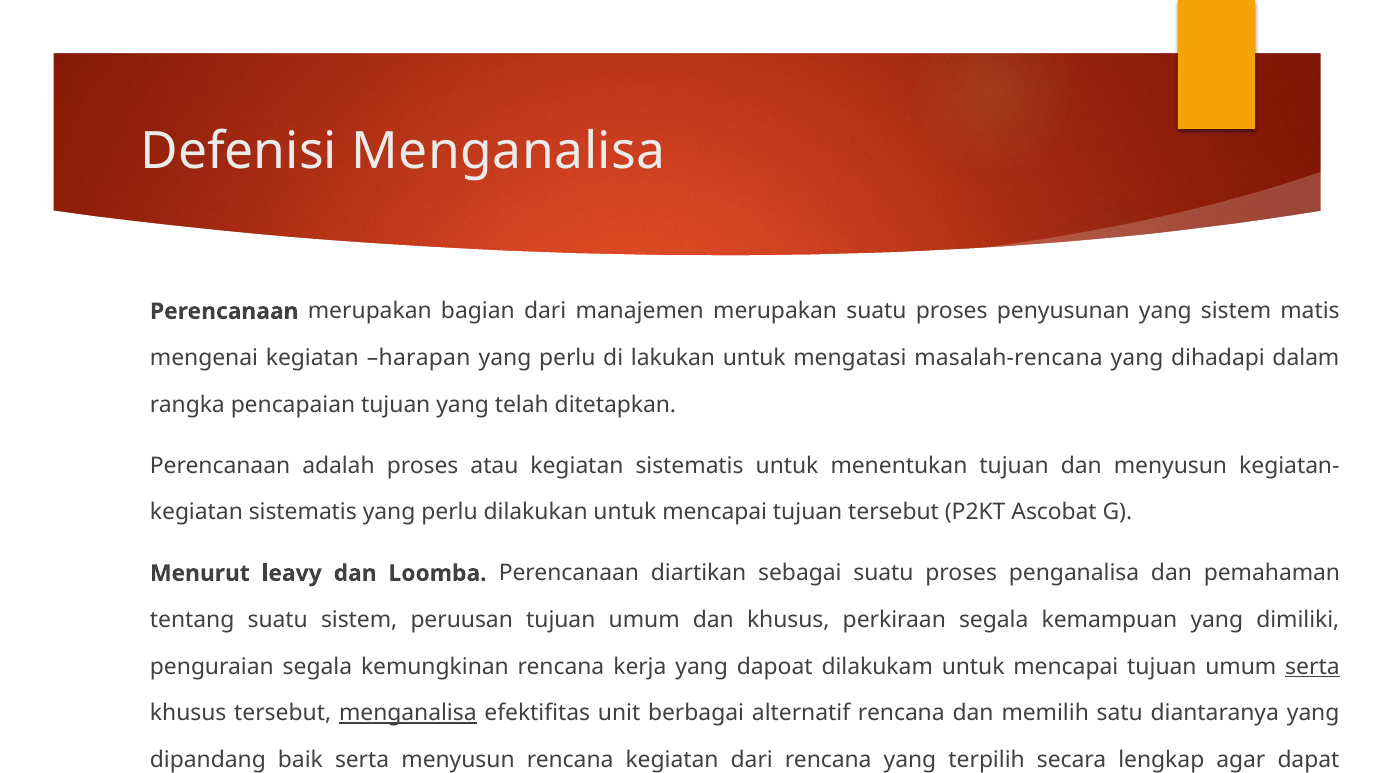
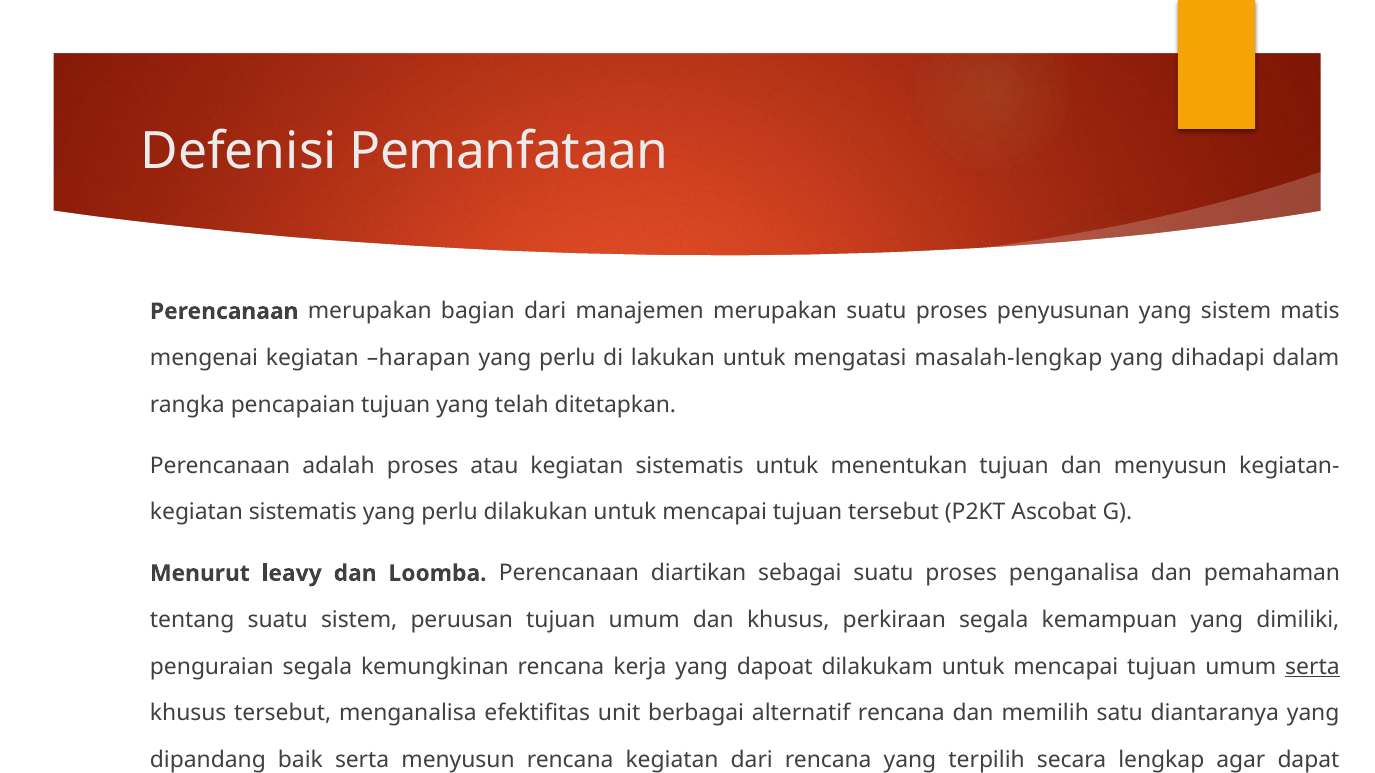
Defenisi Menganalisa: Menganalisa -> Pemanfataan
masalah-rencana: masalah-rencana -> masalah-lengkap
menganalisa at (408, 714) underline: present -> none
